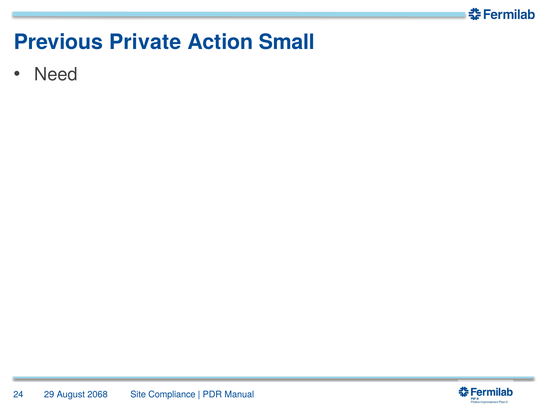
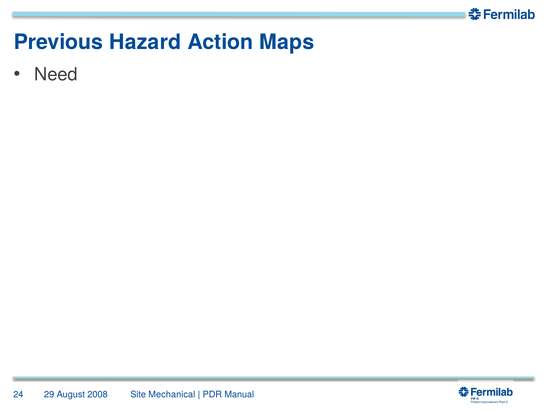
Private: Private -> Hazard
Small: Small -> Maps
2068: 2068 -> 2008
Compliance: Compliance -> Mechanical
